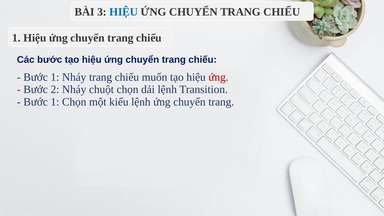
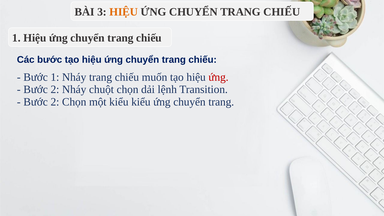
HIỆU at (124, 12) colour: blue -> orange
1 at (55, 102): 1 -> 2
kiểu lệnh: lệnh -> kiểu
